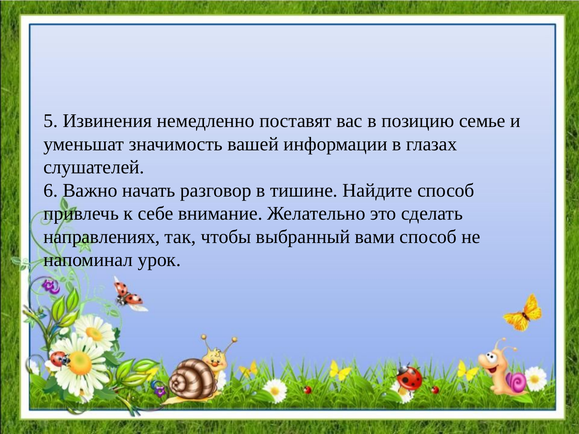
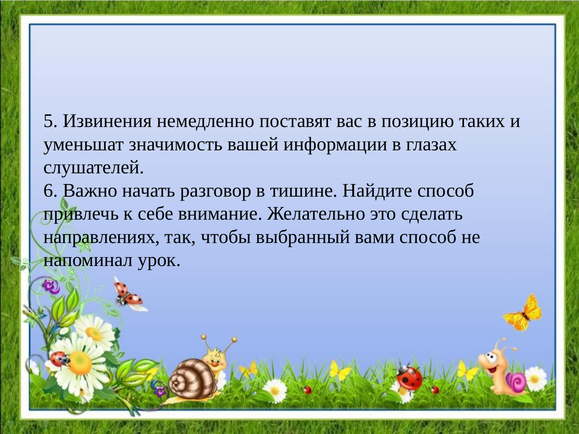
семье: семье -> таких
